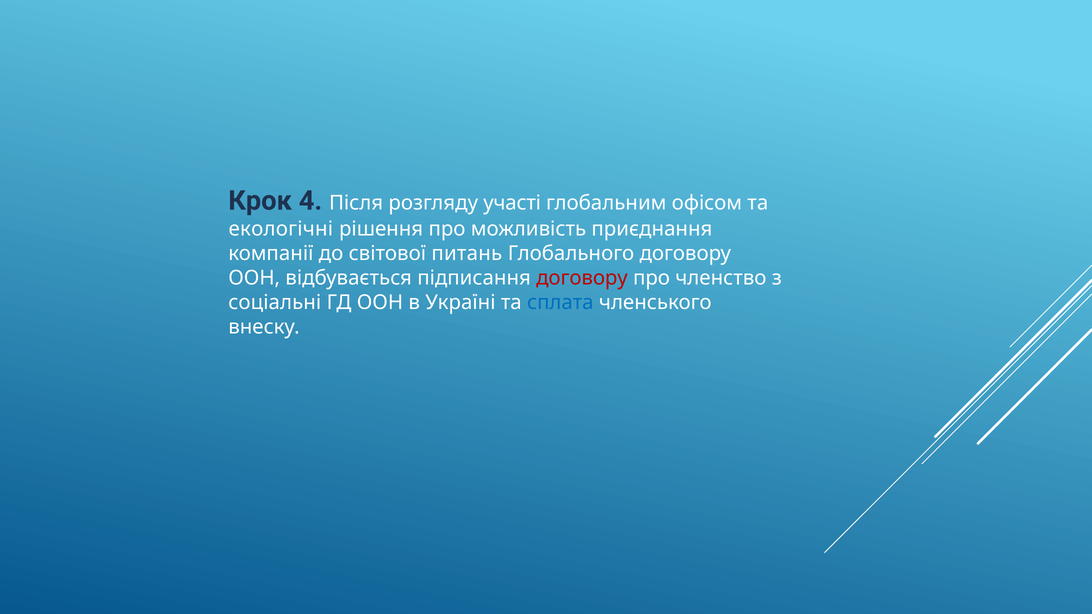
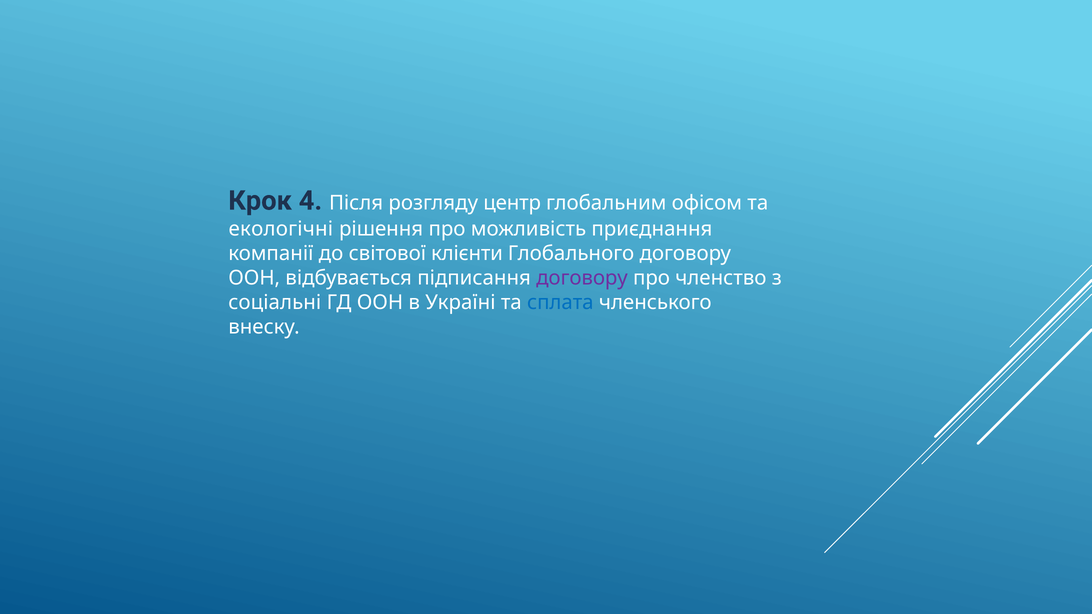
участі: участі -> центр
питань: питань -> клієнти
договору at (582, 278) colour: red -> purple
